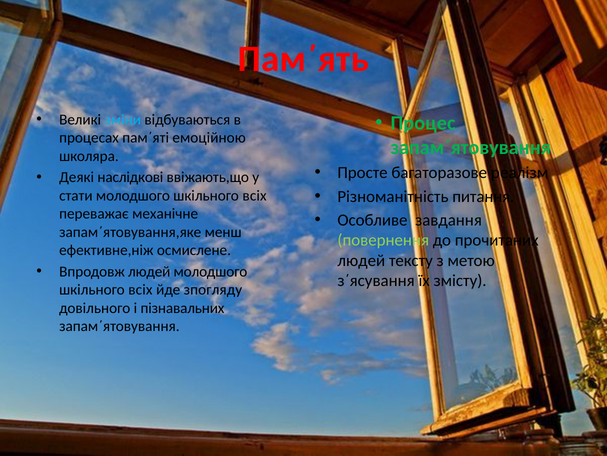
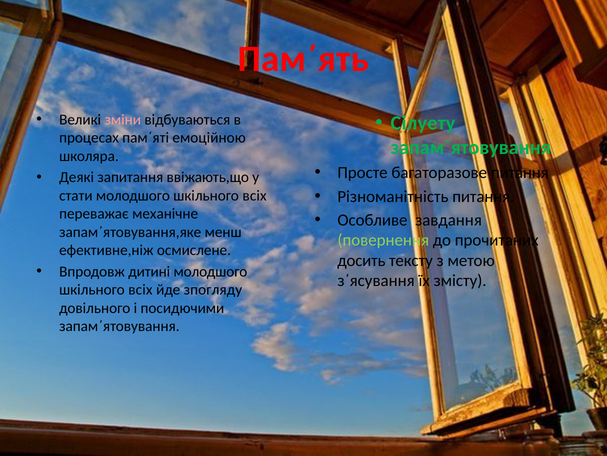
зміни colour: light blue -> pink
Процес: Процес -> Сілуету
багаторазове реалізм: реалізм -> питання
наслідкові: наслідкові -> запитання
людей at (361, 260): людей -> досить
Впродовж людей: людей -> дитині
пізнавальних: пізнавальних -> посидючими
